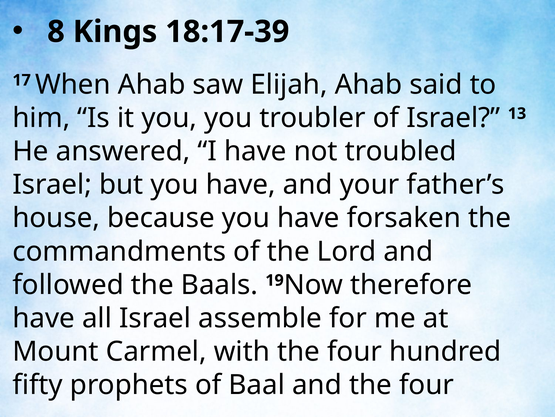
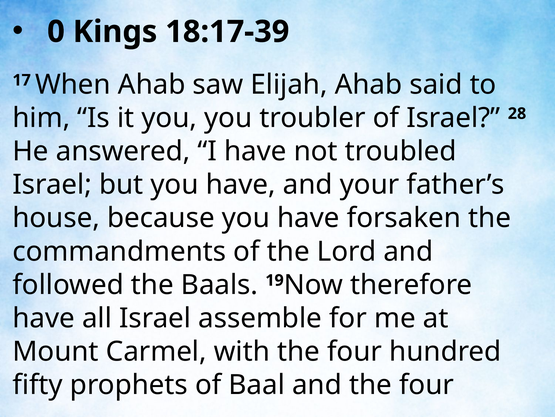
8: 8 -> 0
13: 13 -> 28
